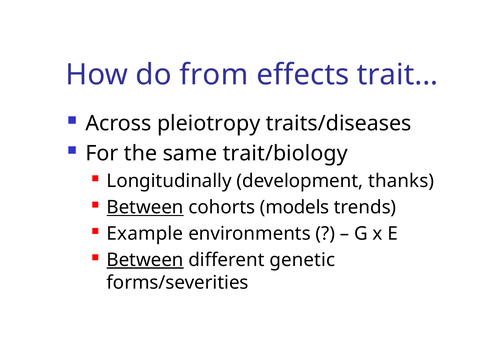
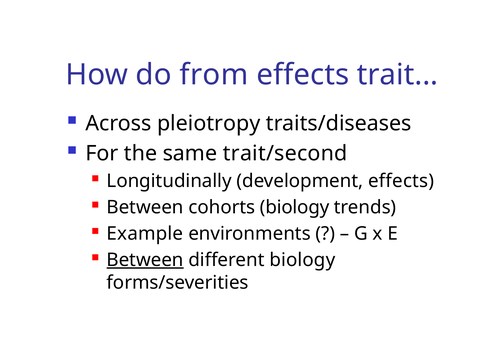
trait/biology: trait/biology -> trait/second
development thanks: thanks -> effects
Between at (145, 207) underline: present -> none
cohorts models: models -> biology
different genetic: genetic -> biology
